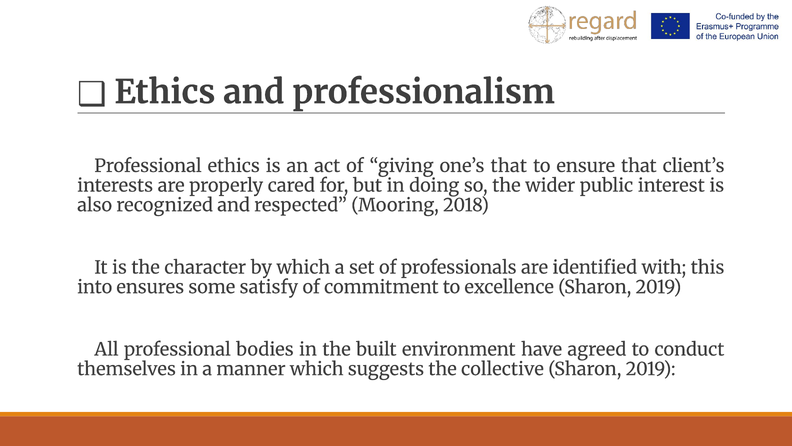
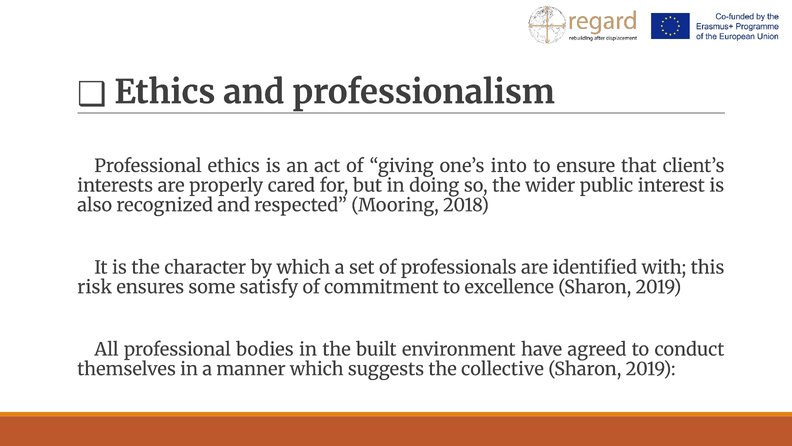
one’s that: that -> into
into: into -> risk
